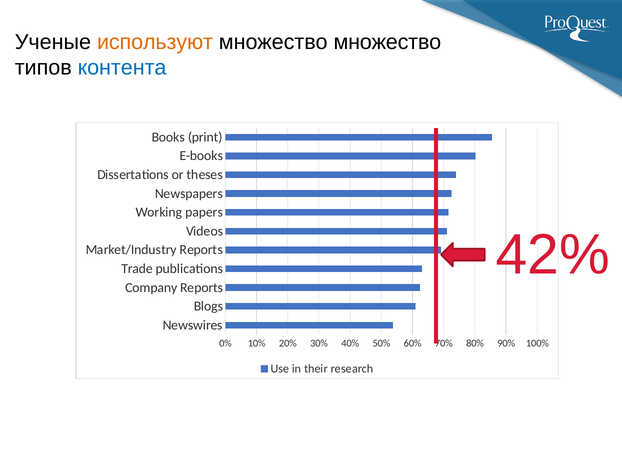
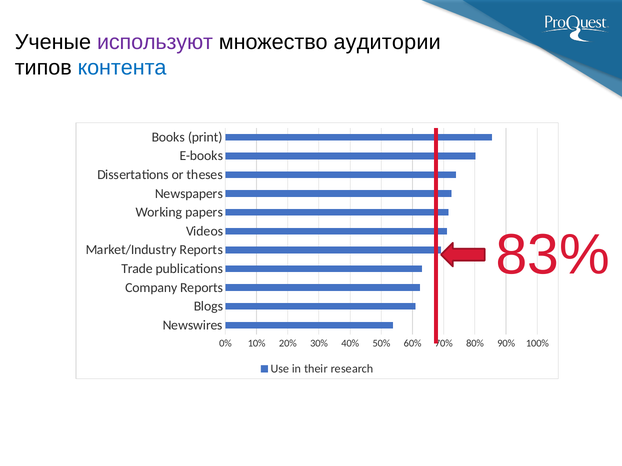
используют colour: orange -> purple
множество множество: множество -> аудитории
42%: 42% -> 83%
